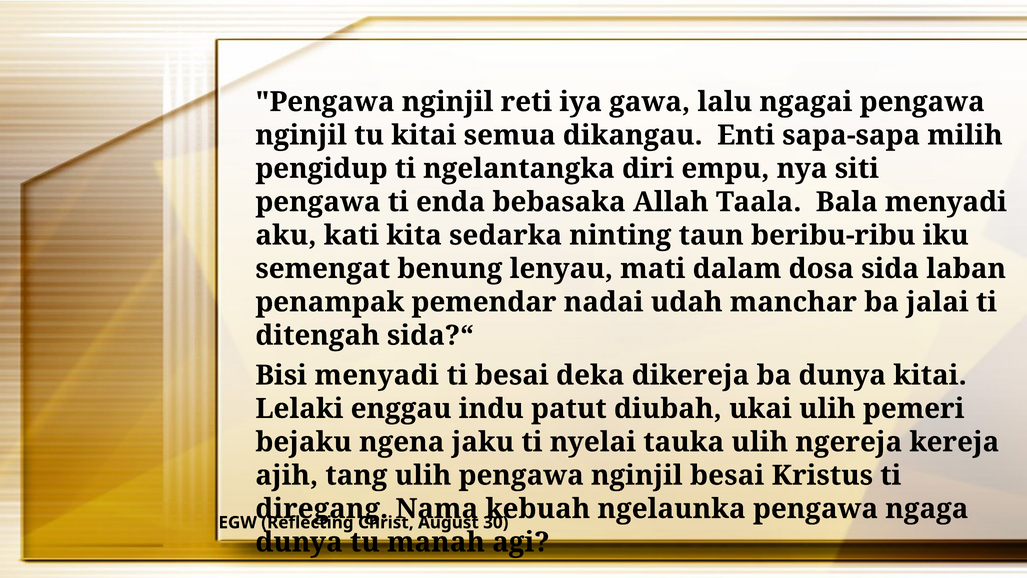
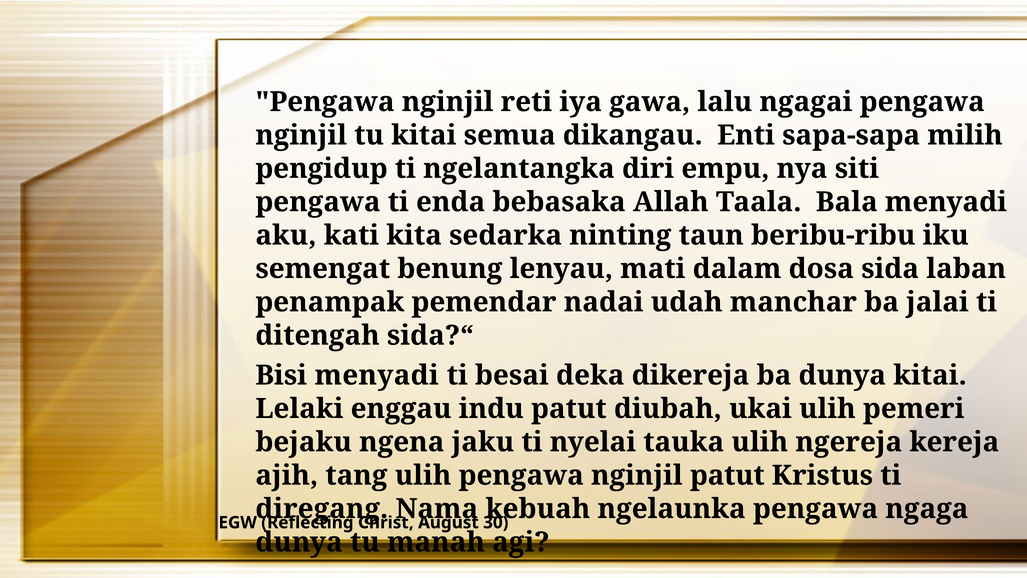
nginjil besai: besai -> patut
